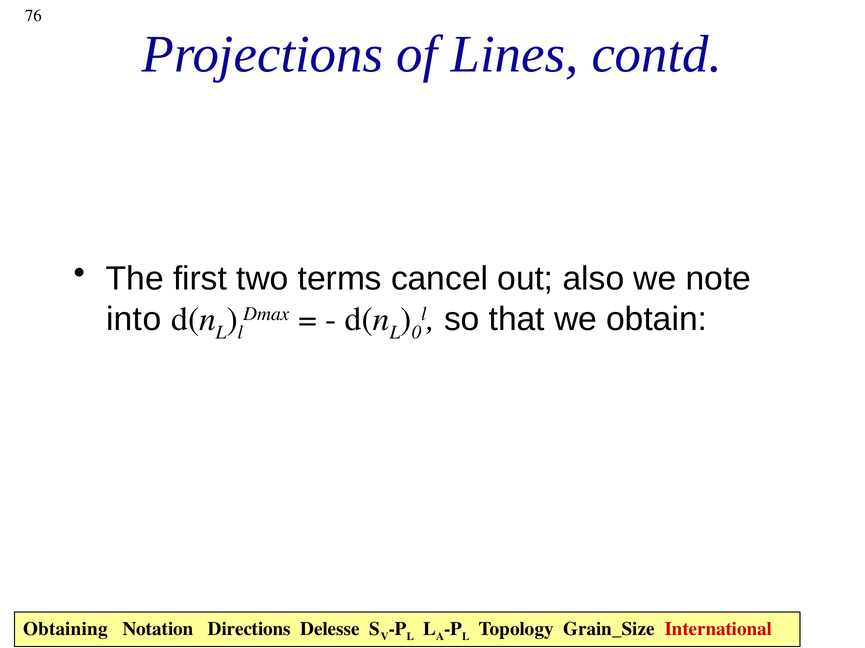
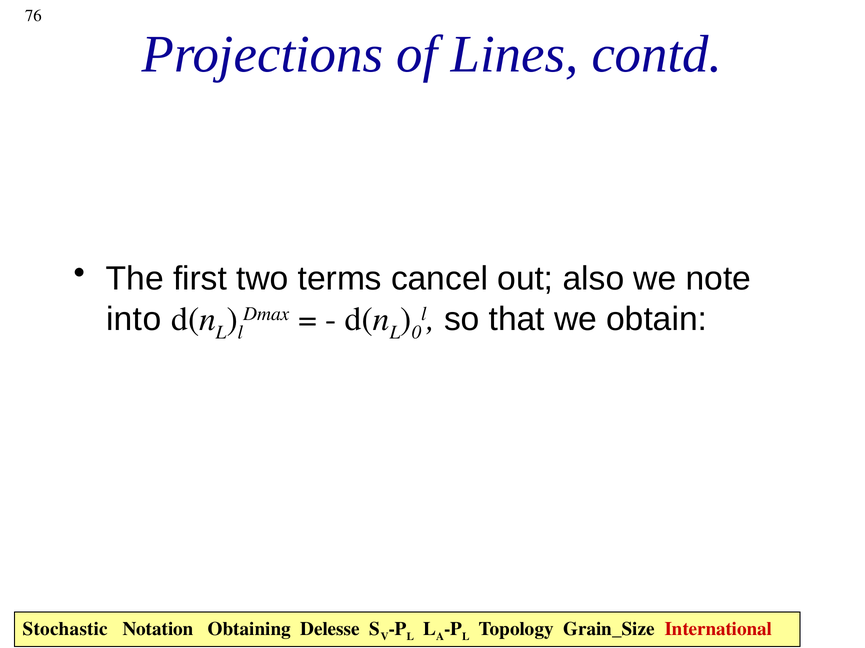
Obtaining: Obtaining -> Stochastic
Directions: Directions -> Obtaining
